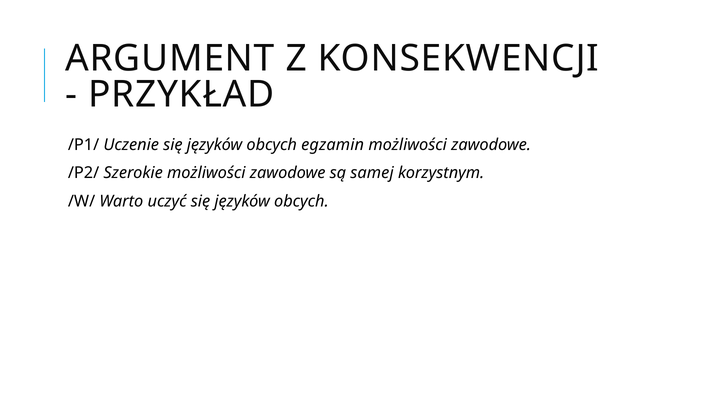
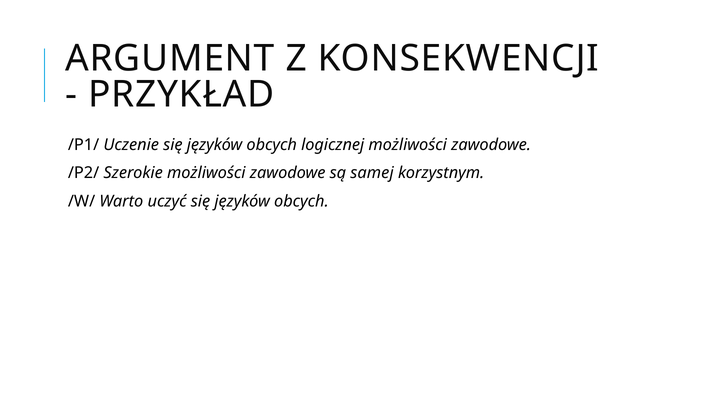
egzamin: egzamin -> logicznej
